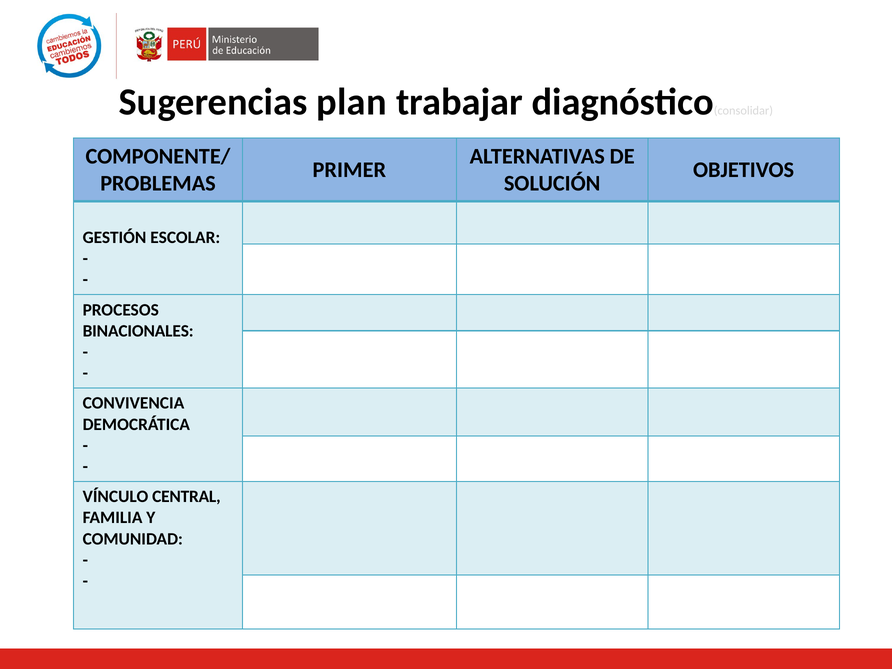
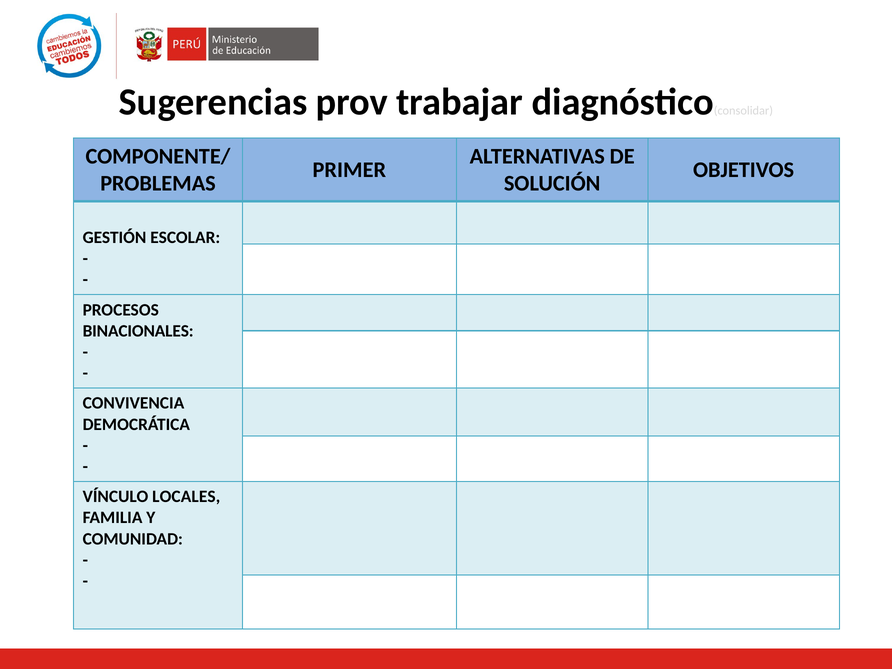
plan: plan -> prov
CENTRAL: CENTRAL -> LOCALES
